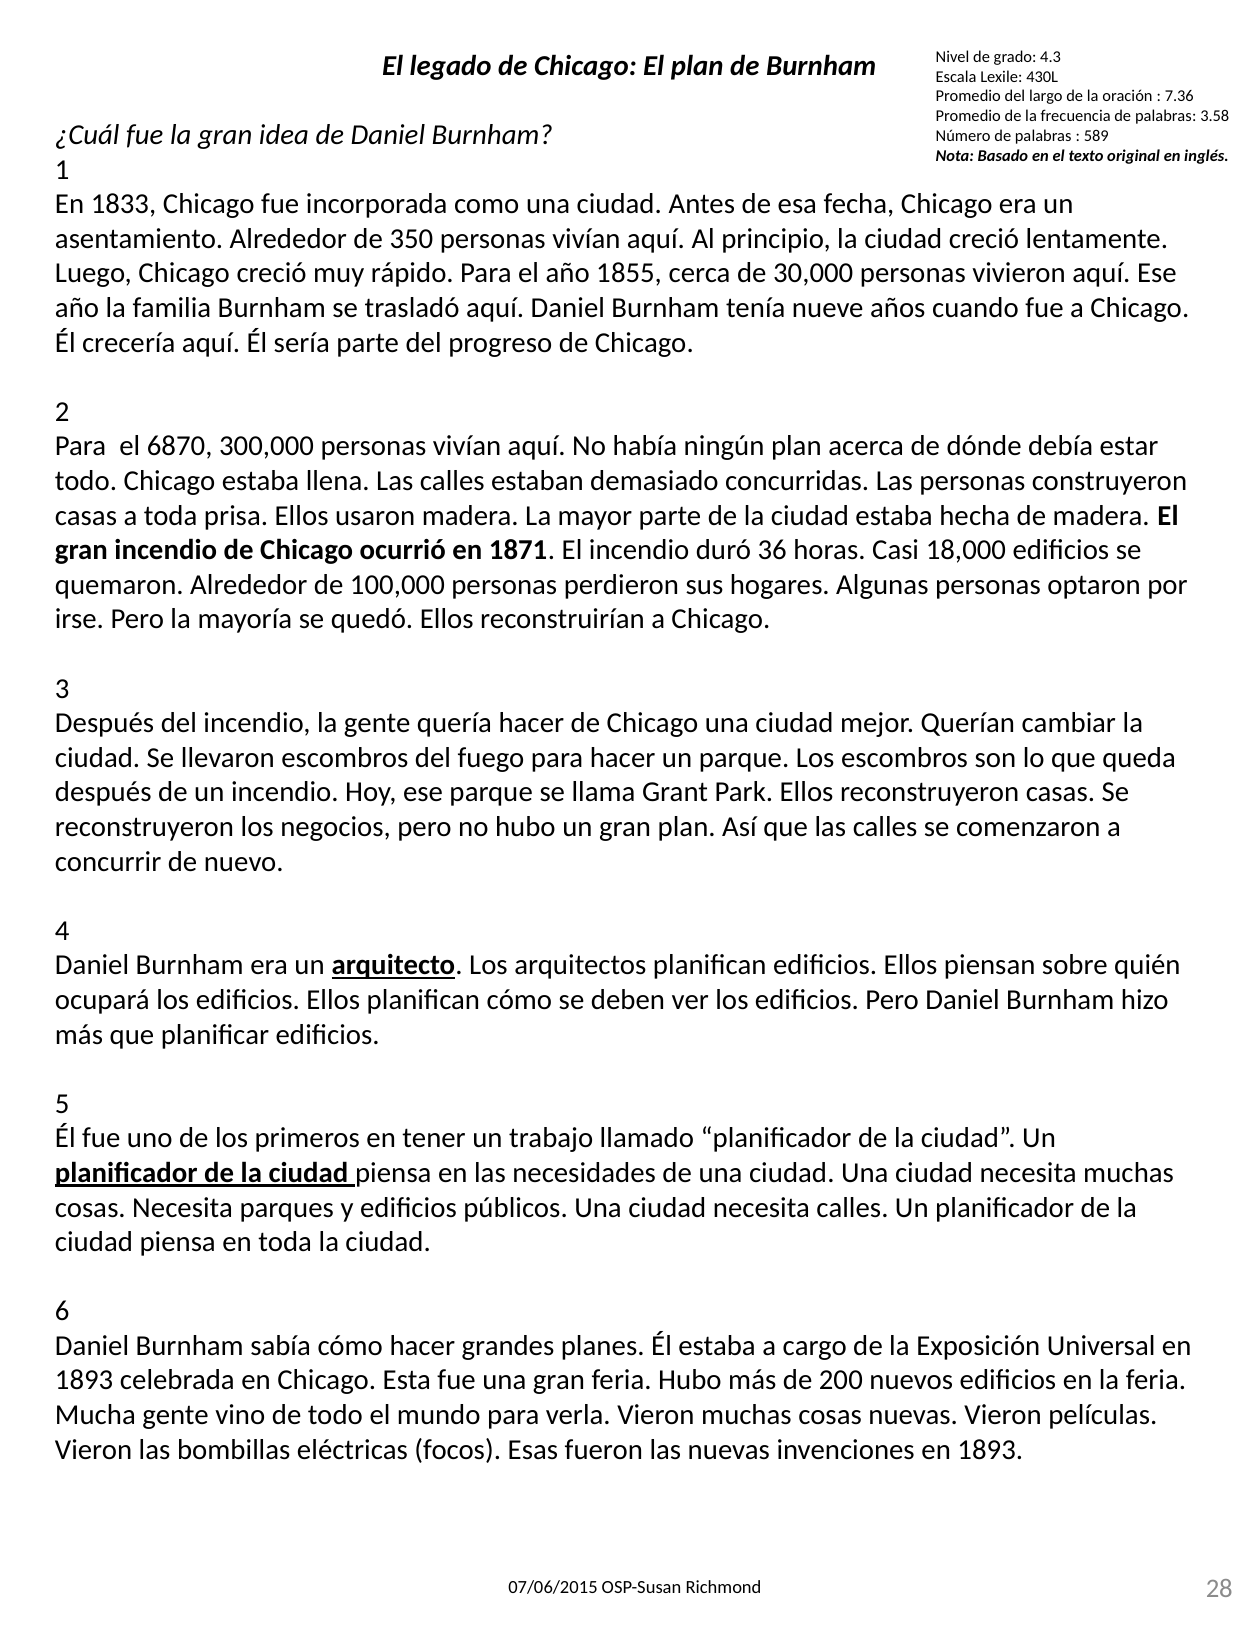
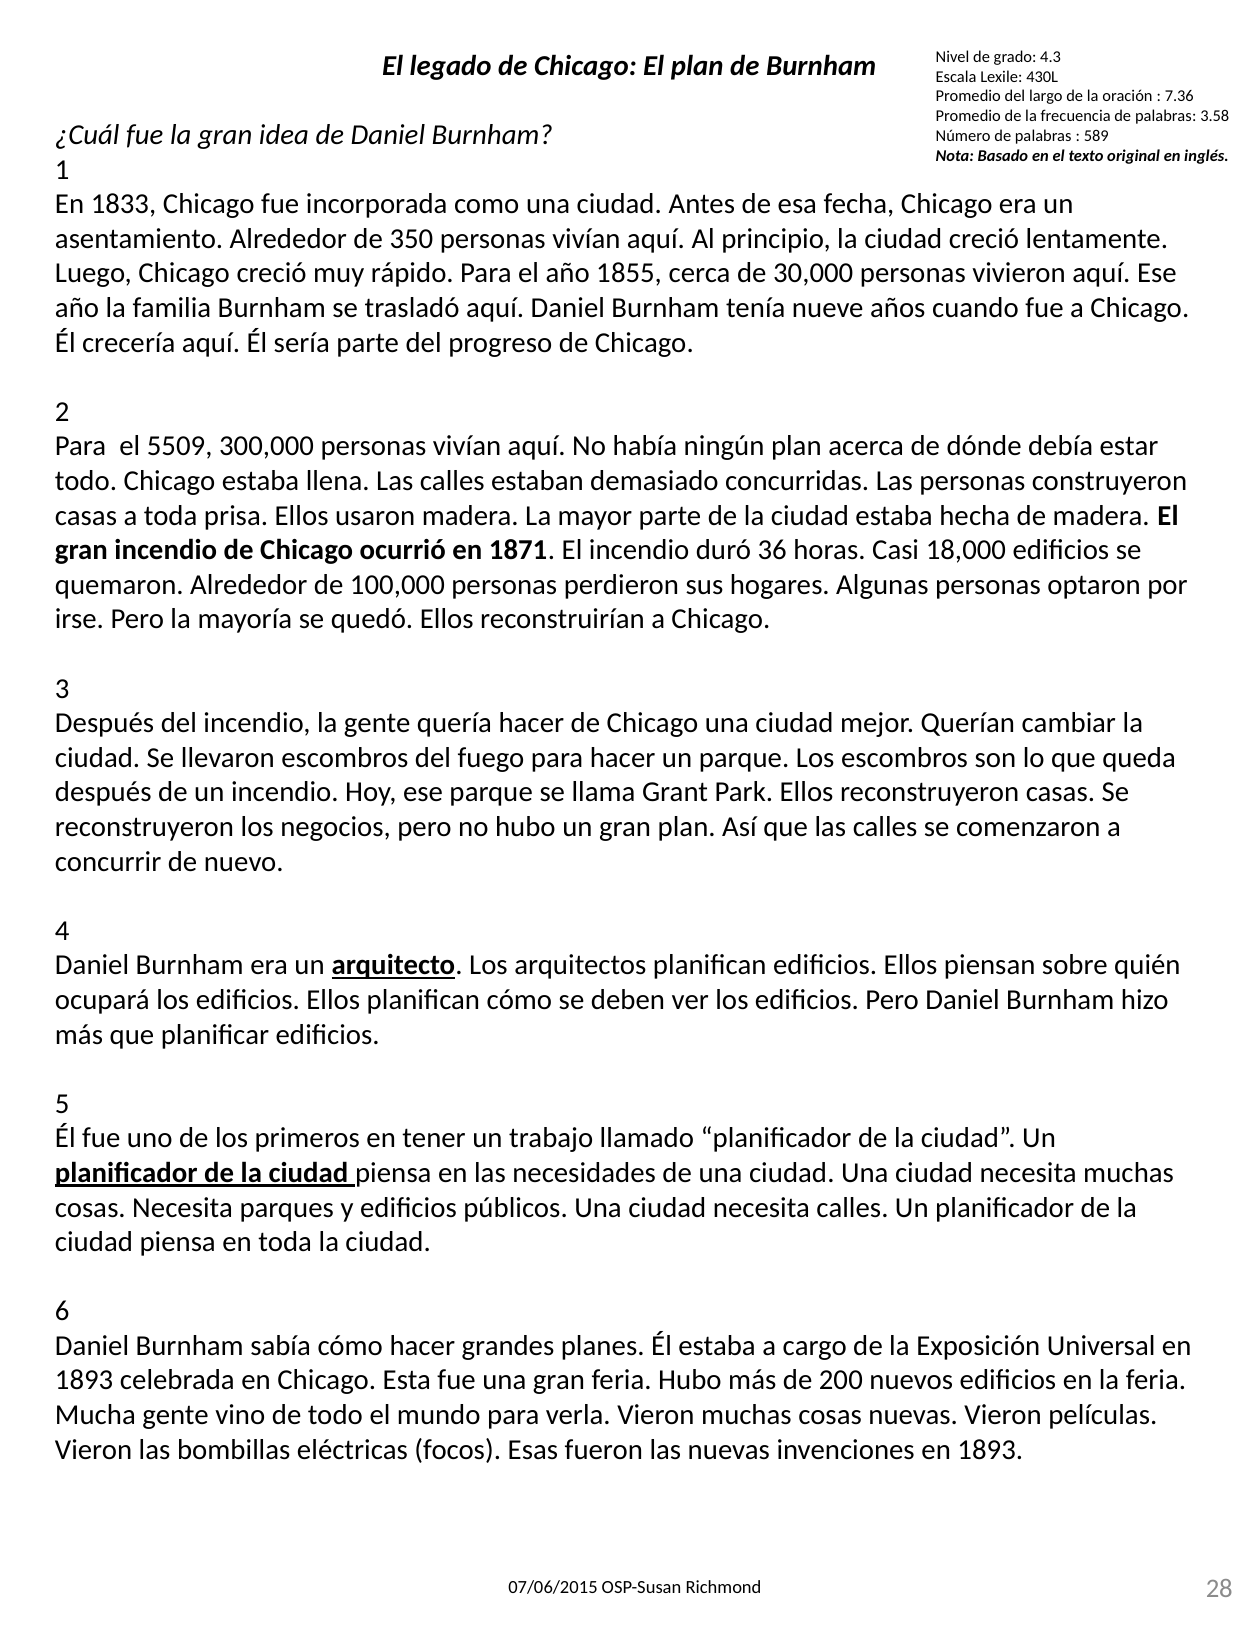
6870: 6870 -> 5509
